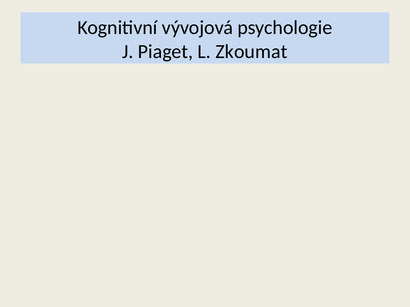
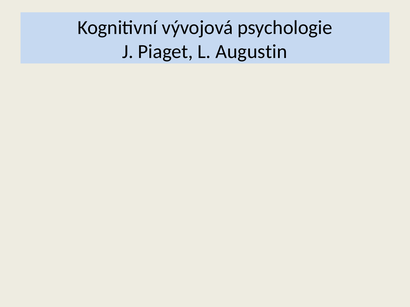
Zkoumat: Zkoumat -> Augustin
